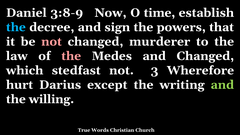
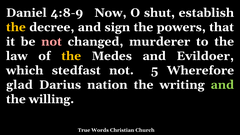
3:8-9: 3:8-9 -> 4:8-9
time: time -> shut
the at (16, 27) colour: light blue -> yellow
the at (71, 56) colour: pink -> yellow
and Changed: Changed -> Evildoer
3: 3 -> 5
hurt: hurt -> glad
except: except -> nation
